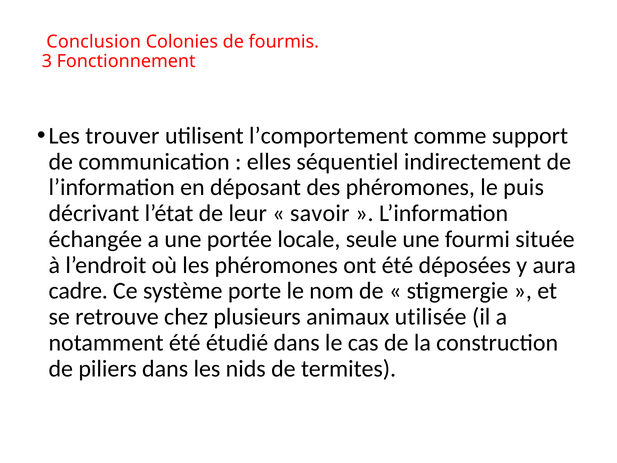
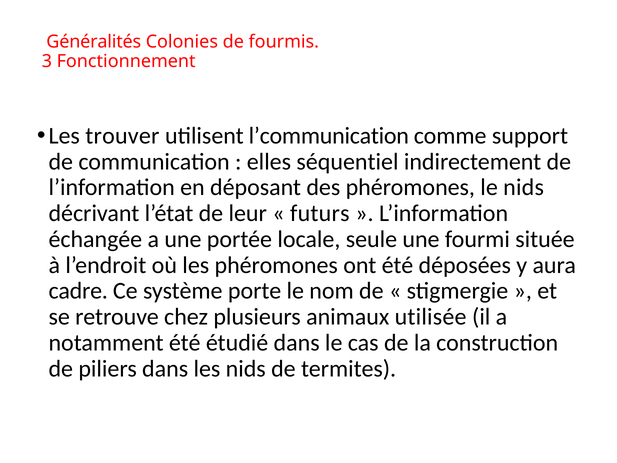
Conclusion: Conclusion -> Généralités
l’comportement: l’comportement -> l’communication
le puis: puis -> nids
savoir: savoir -> futurs
